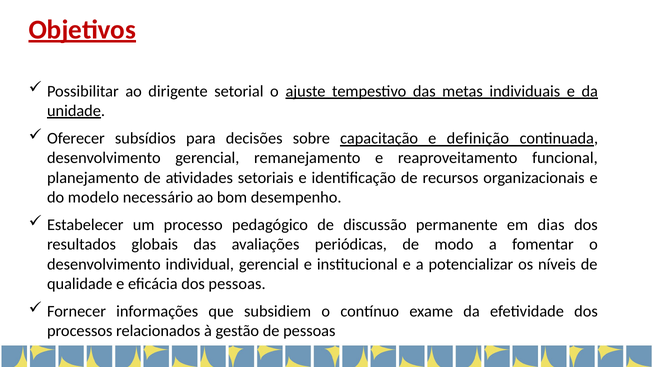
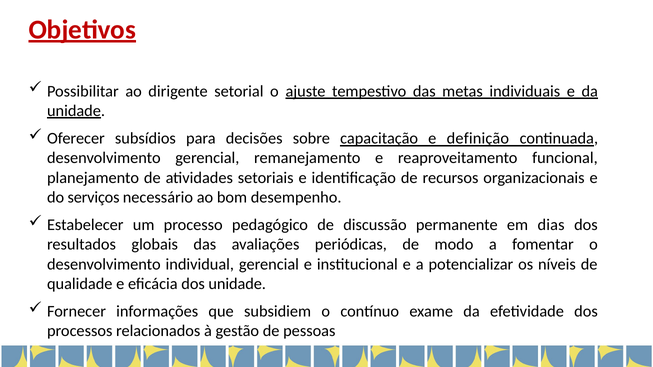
modelo: modelo -> serviços
dos pessoas: pessoas -> unidade
